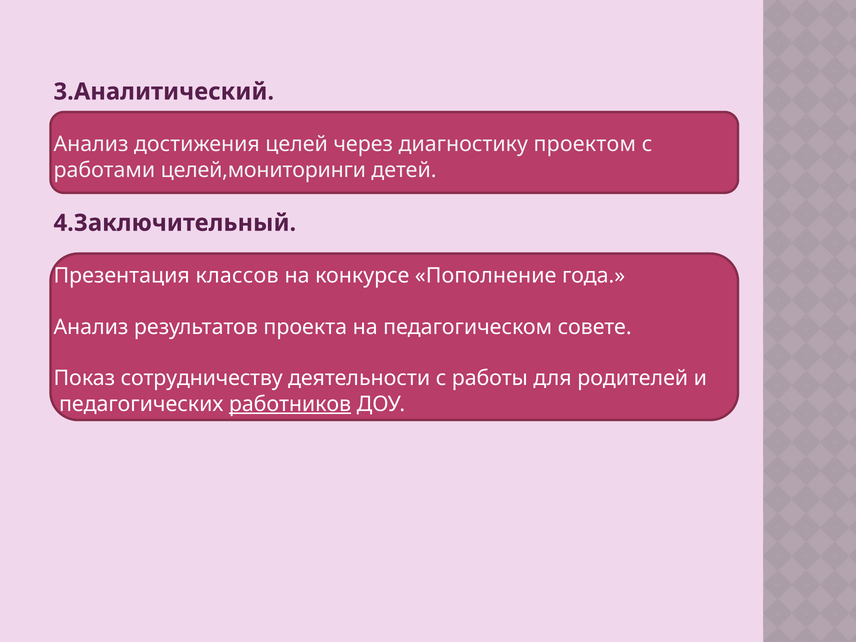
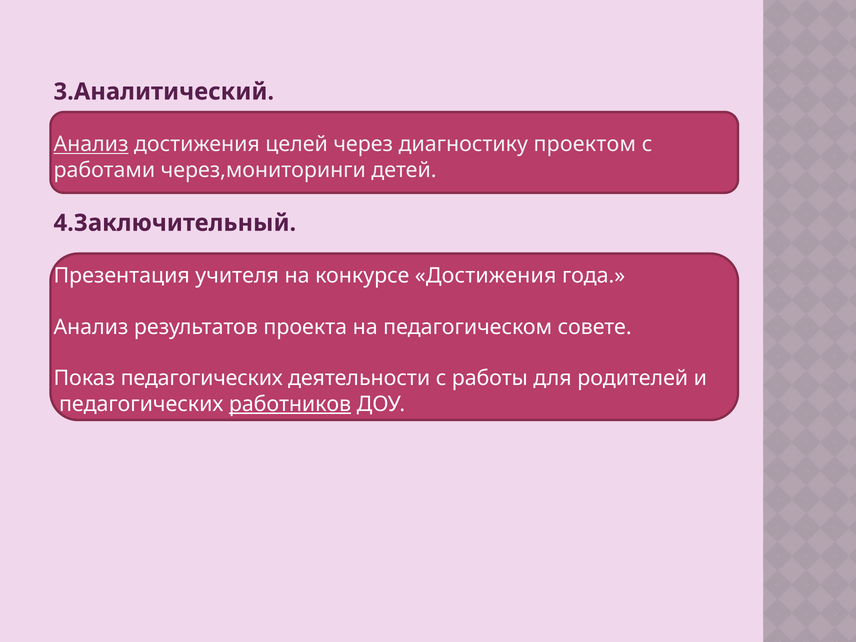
Анализ at (91, 144) underline: none -> present
целей,мониторинги: целей,мониторинги -> через,мониторинги
классов: классов -> учителя
конкурсе Пополнение: Пополнение -> Достижения
Показ сотрудничеству: сотрудничеству -> педагогических
